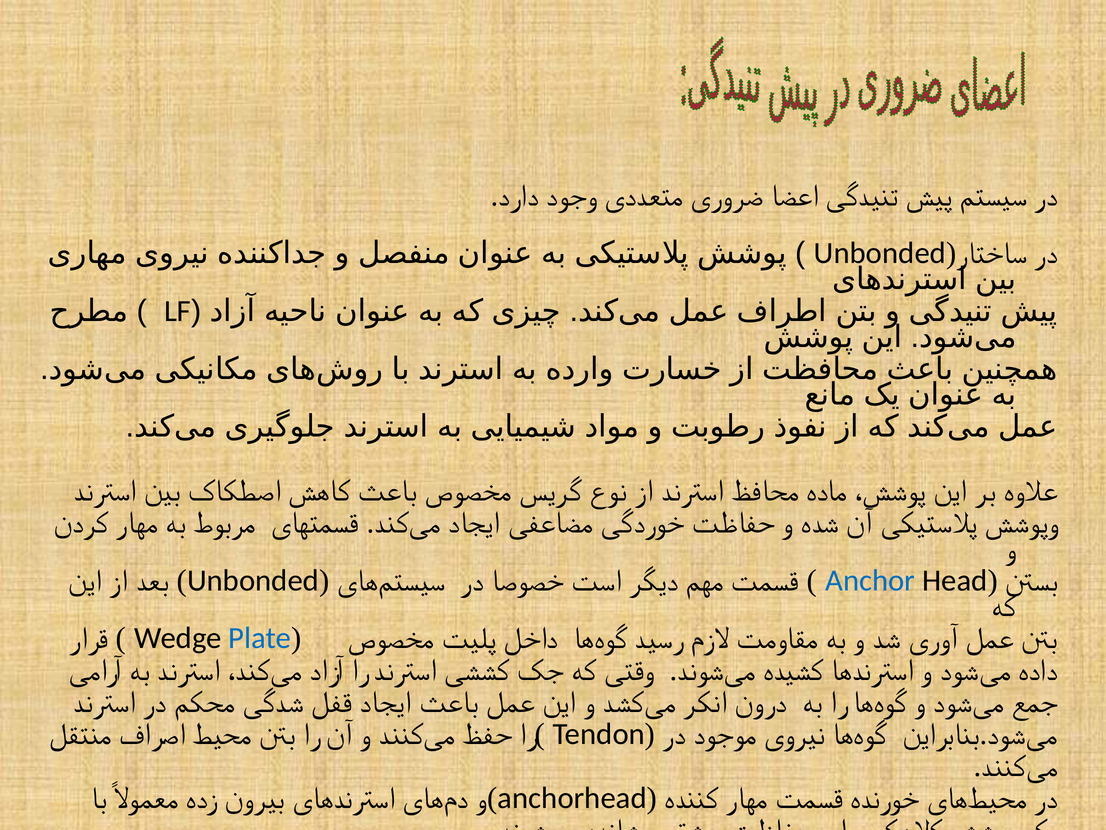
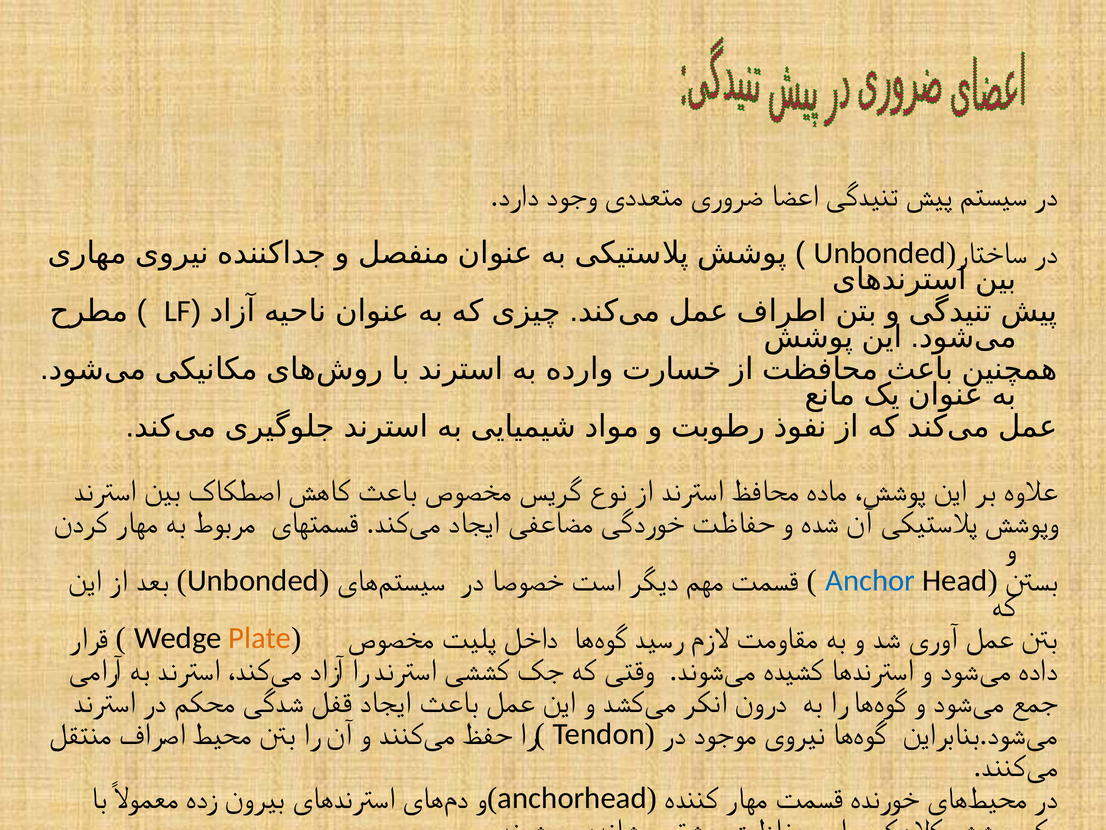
Plate colour: blue -> orange
